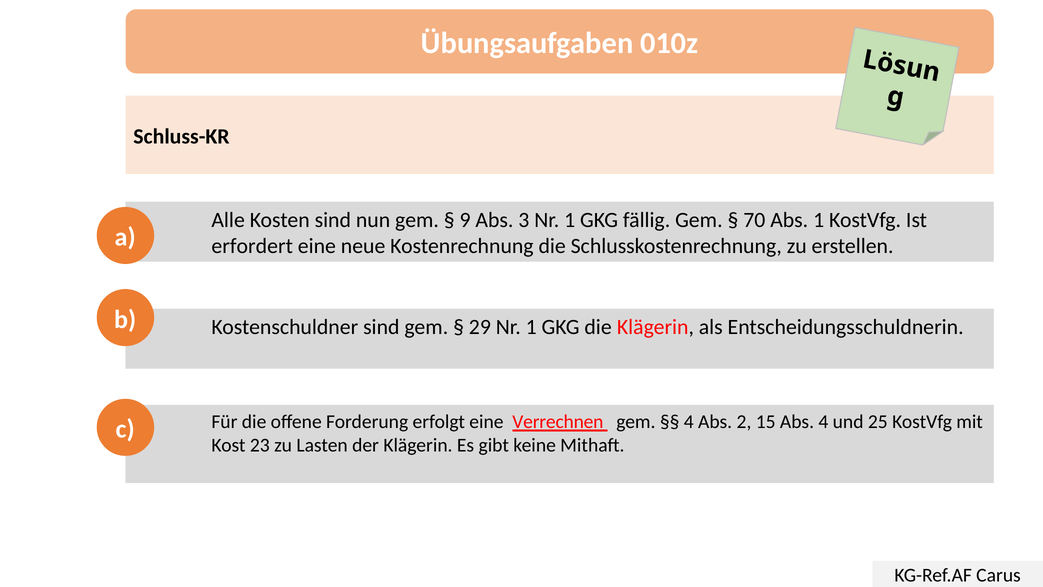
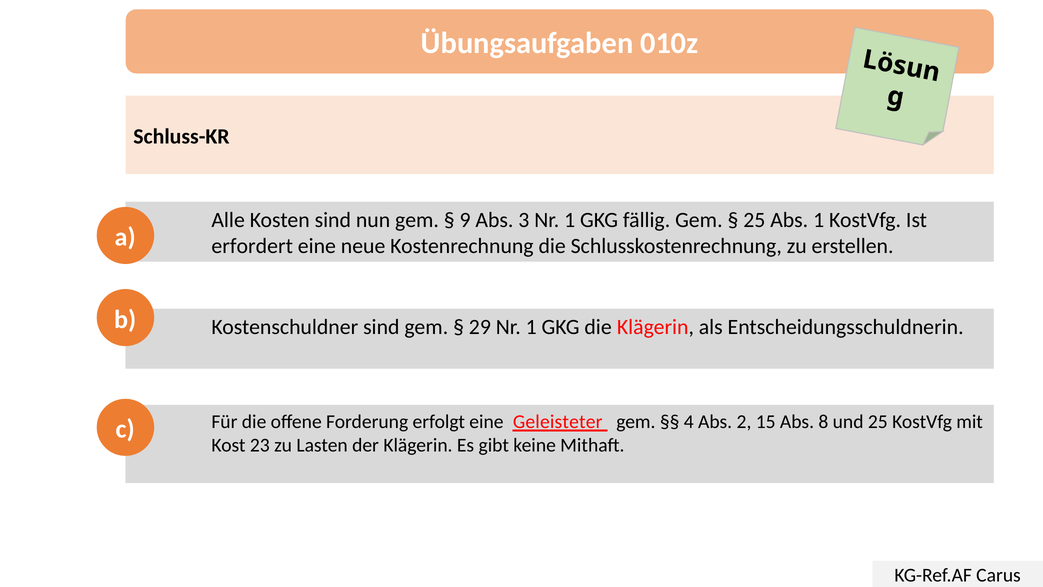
70 at (754, 220): 70 -> 25
Verrechnen: Verrechnen -> Geleisteter
Abs 4: 4 -> 8
